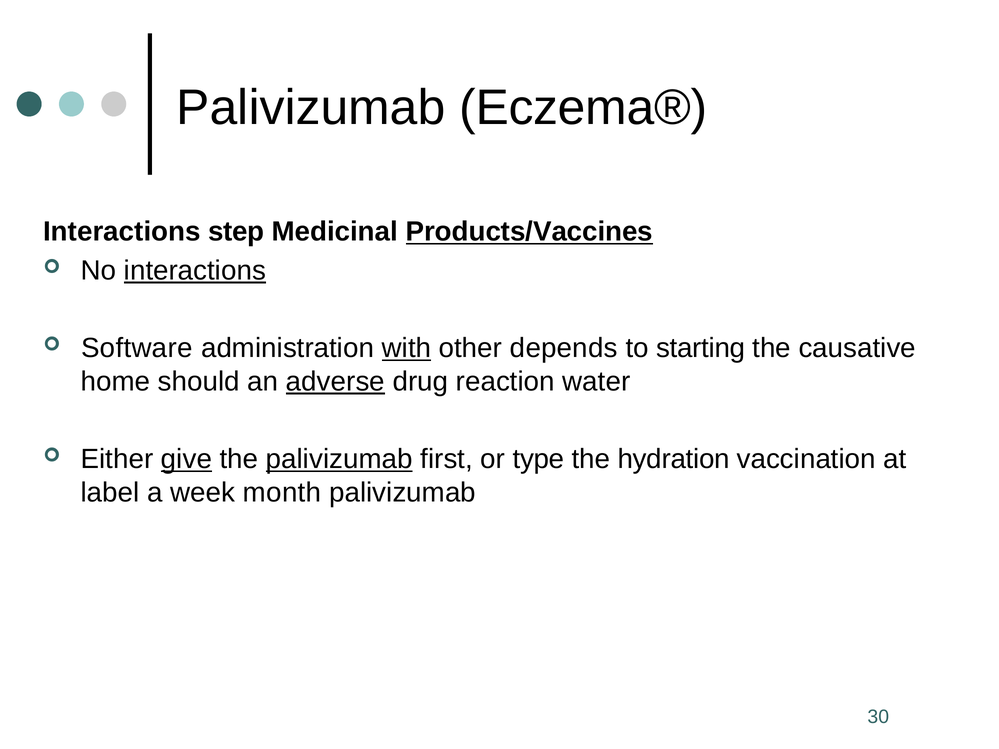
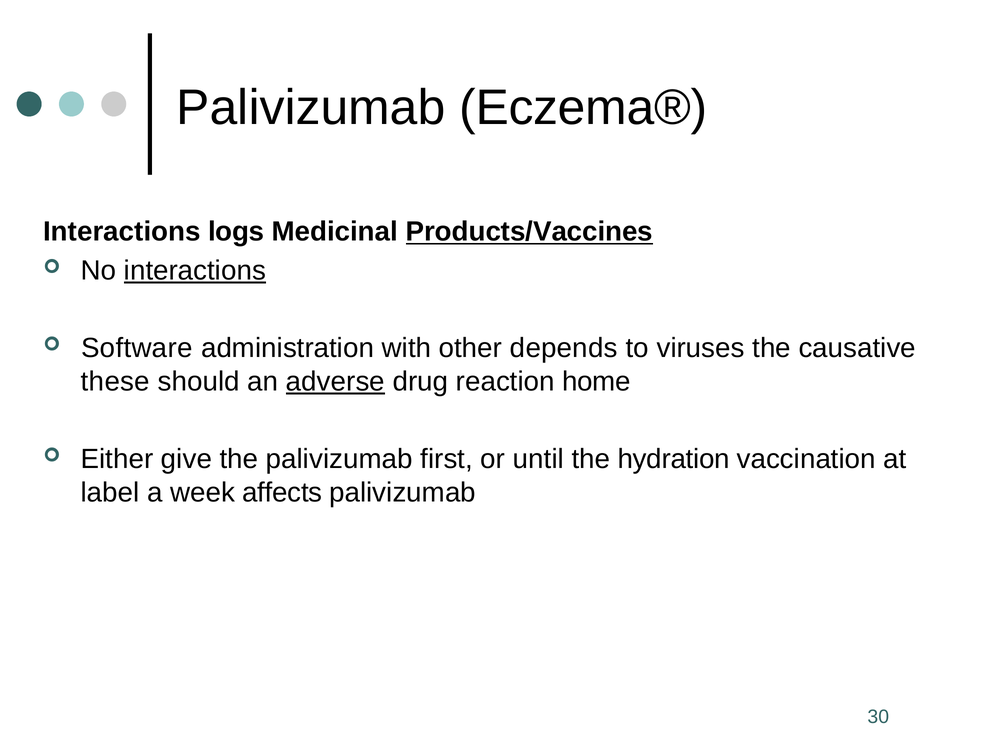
step: step -> logs
with underline: present -> none
starting: starting -> viruses
home: home -> these
water: water -> home
give underline: present -> none
palivizumab at (339, 459) underline: present -> none
type: type -> until
month: month -> affects
